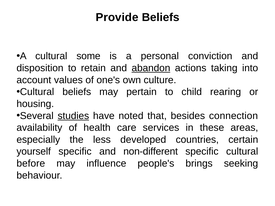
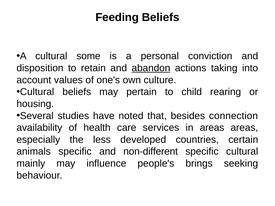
Provide: Provide -> Feeding
studies underline: present -> none
in these: these -> areas
yourself: yourself -> animals
before: before -> mainly
